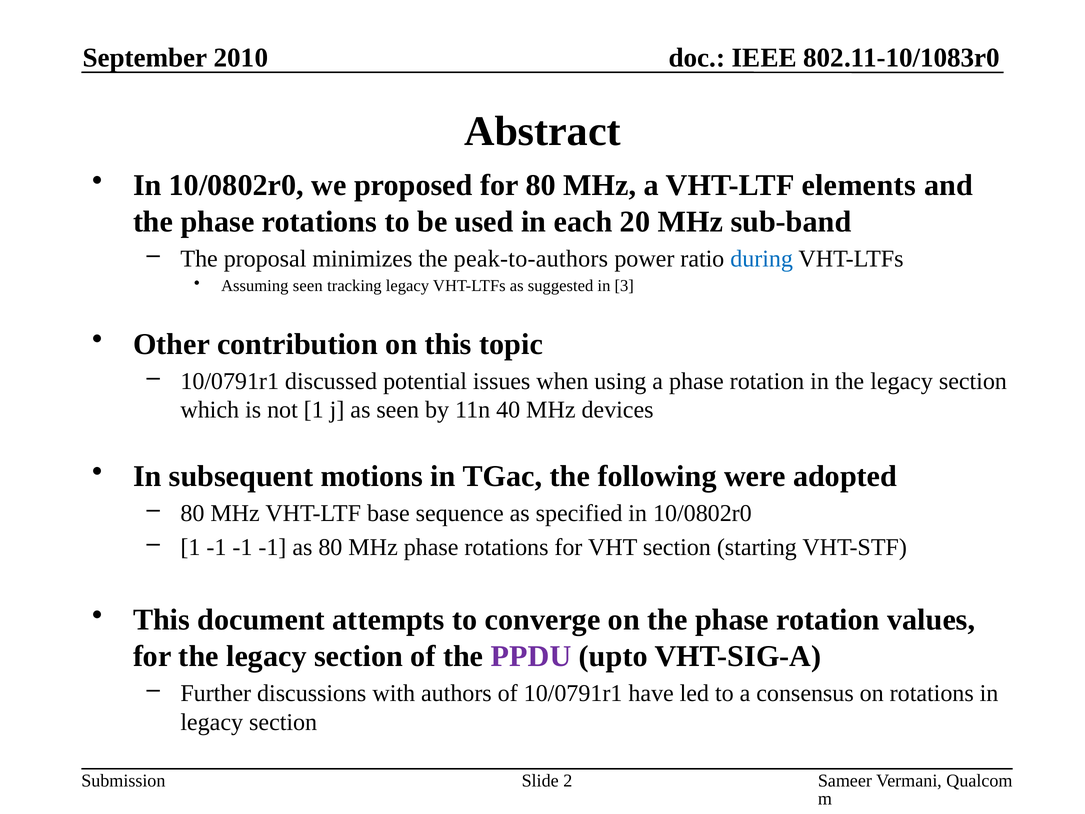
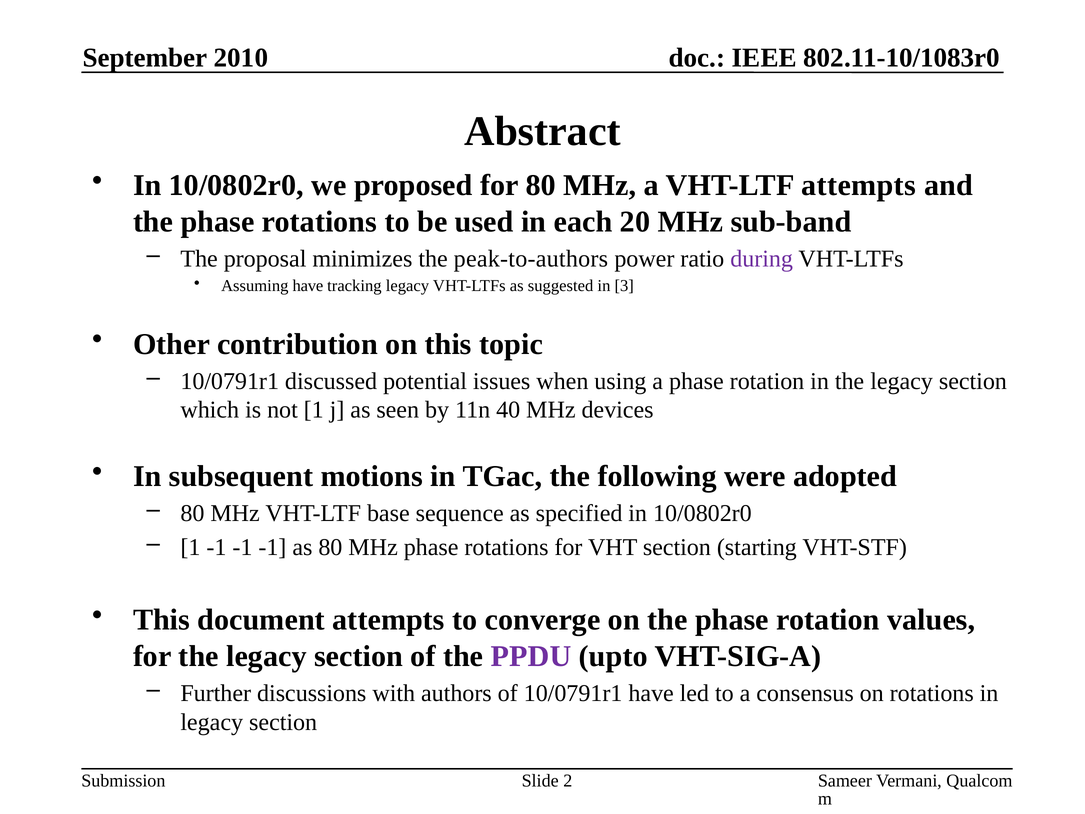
VHT-LTF elements: elements -> attempts
during colour: blue -> purple
Assuming seen: seen -> have
